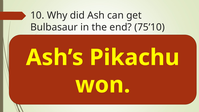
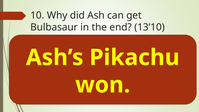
75’10: 75’10 -> 13’10
